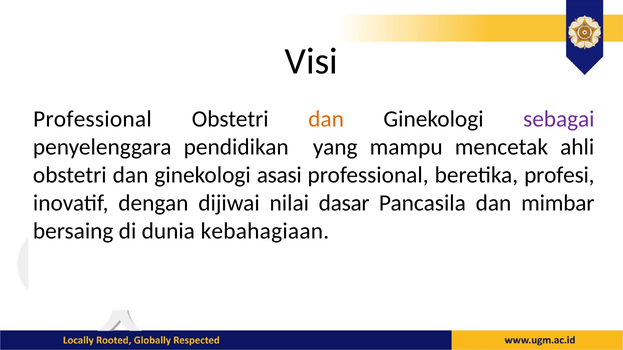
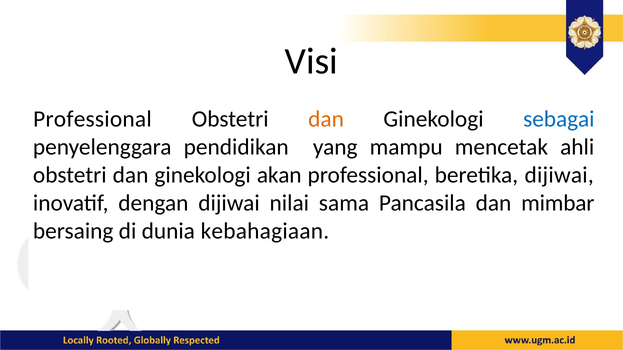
sebagai colour: purple -> blue
asasi: asasi -> akan
beretika profesi: profesi -> dijiwai
dasar: dasar -> sama
